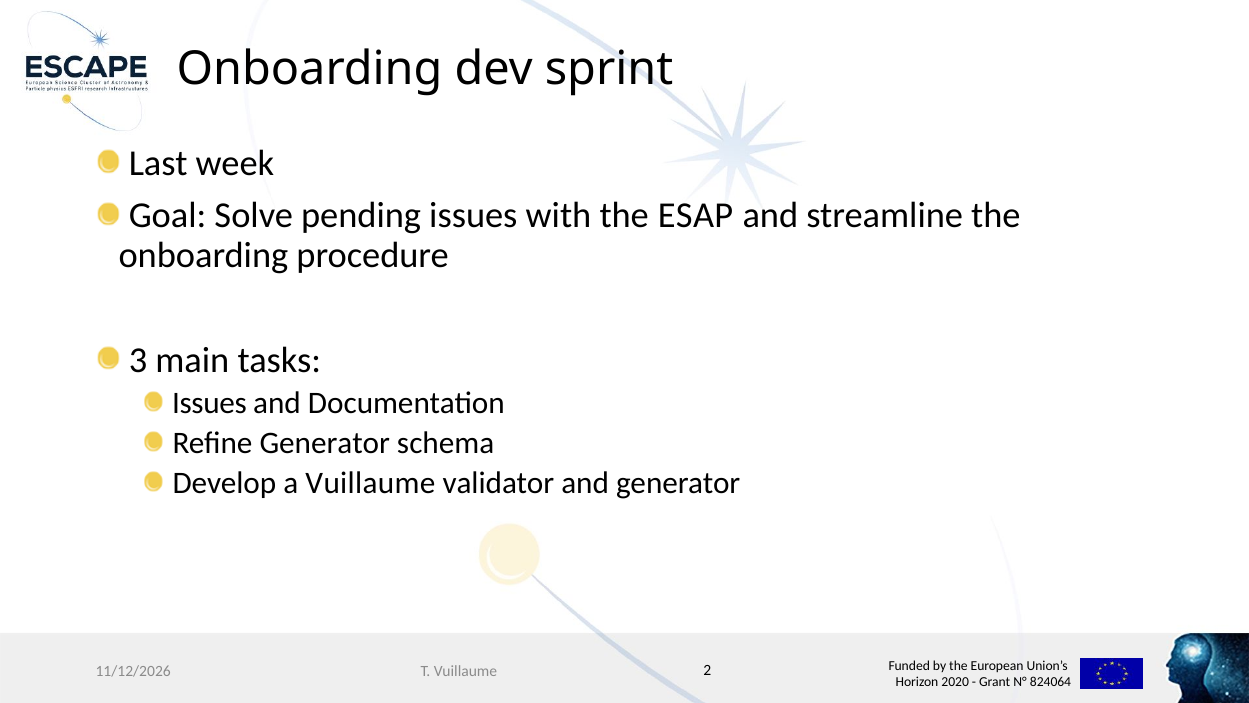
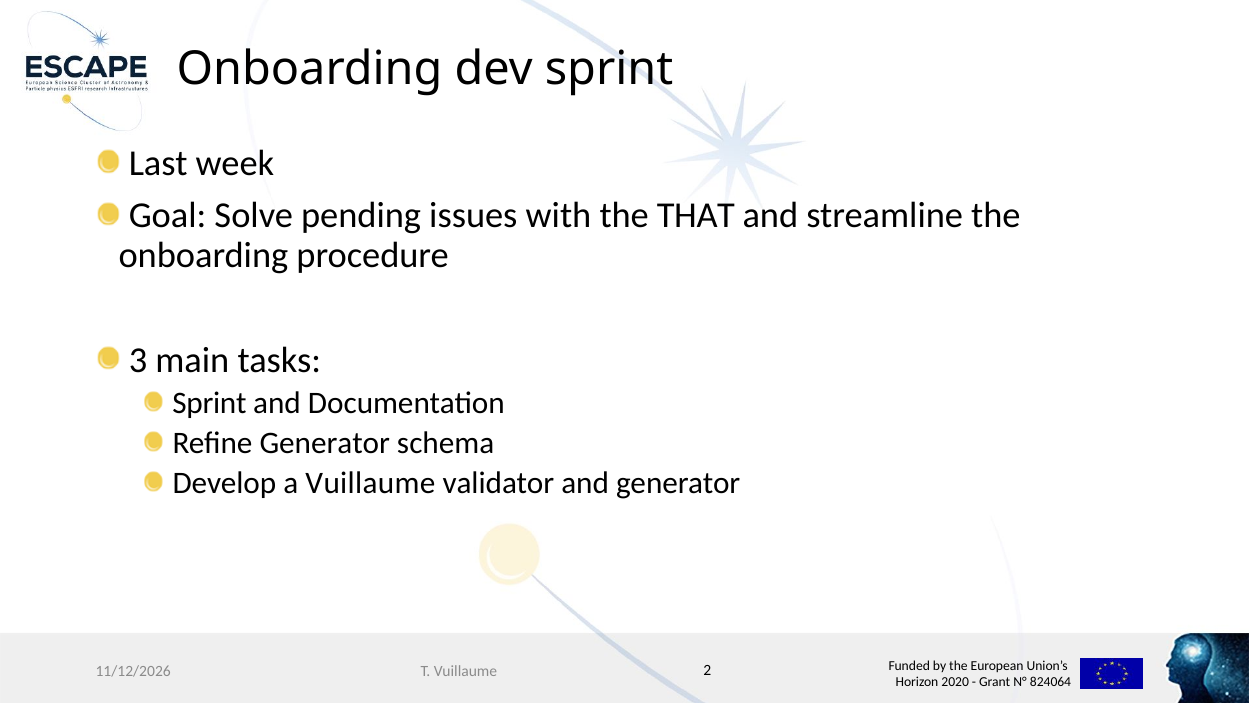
ESAP: ESAP -> THAT
Issues at (209, 403): Issues -> Sprint
